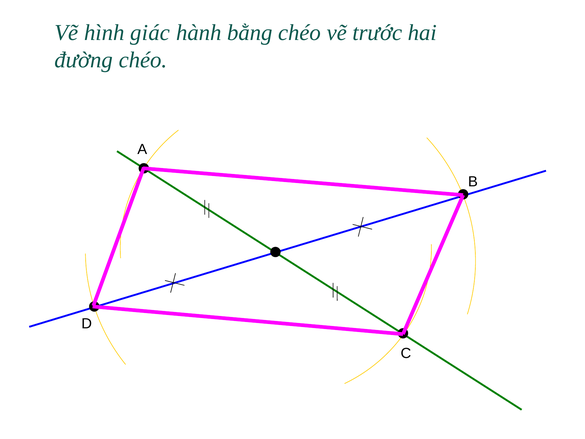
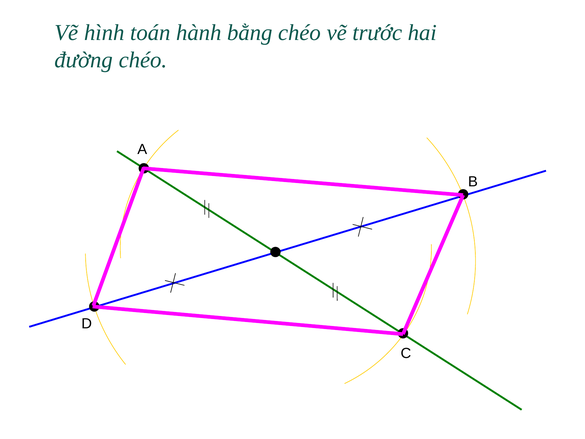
giác: giác -> toán
